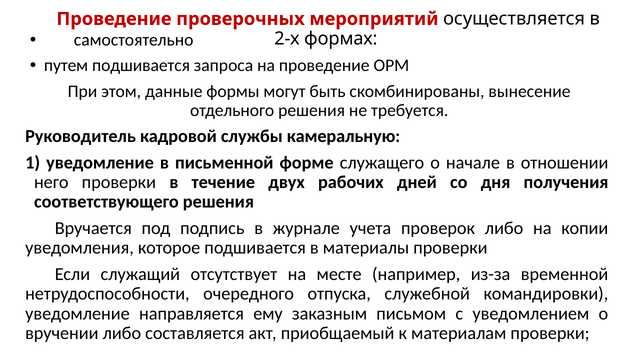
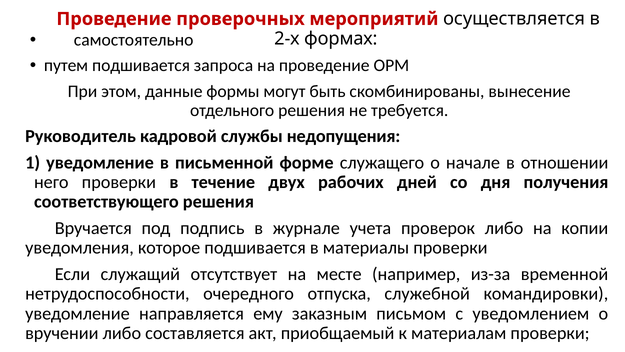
камеральную: камеральную -> недопущения
